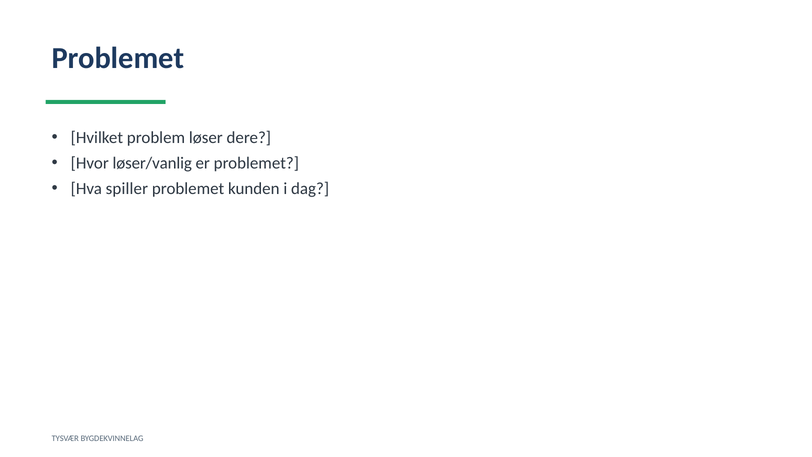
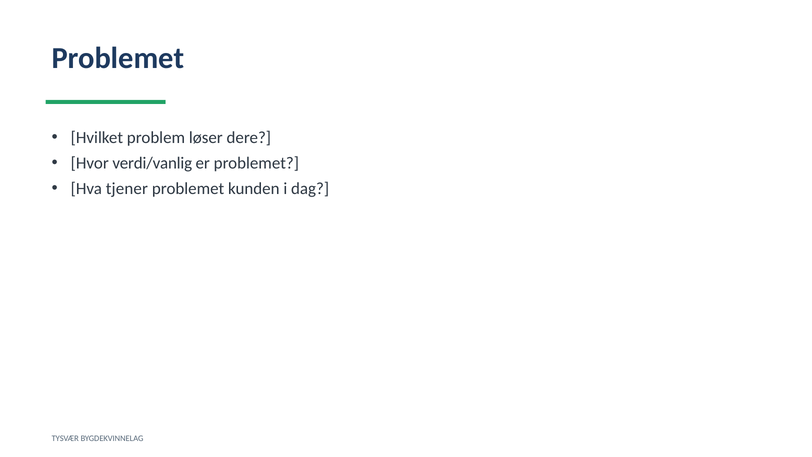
løser/vanlig: løser/vanlig -> verdi/vanlig
spiller: spiller -> tjener
